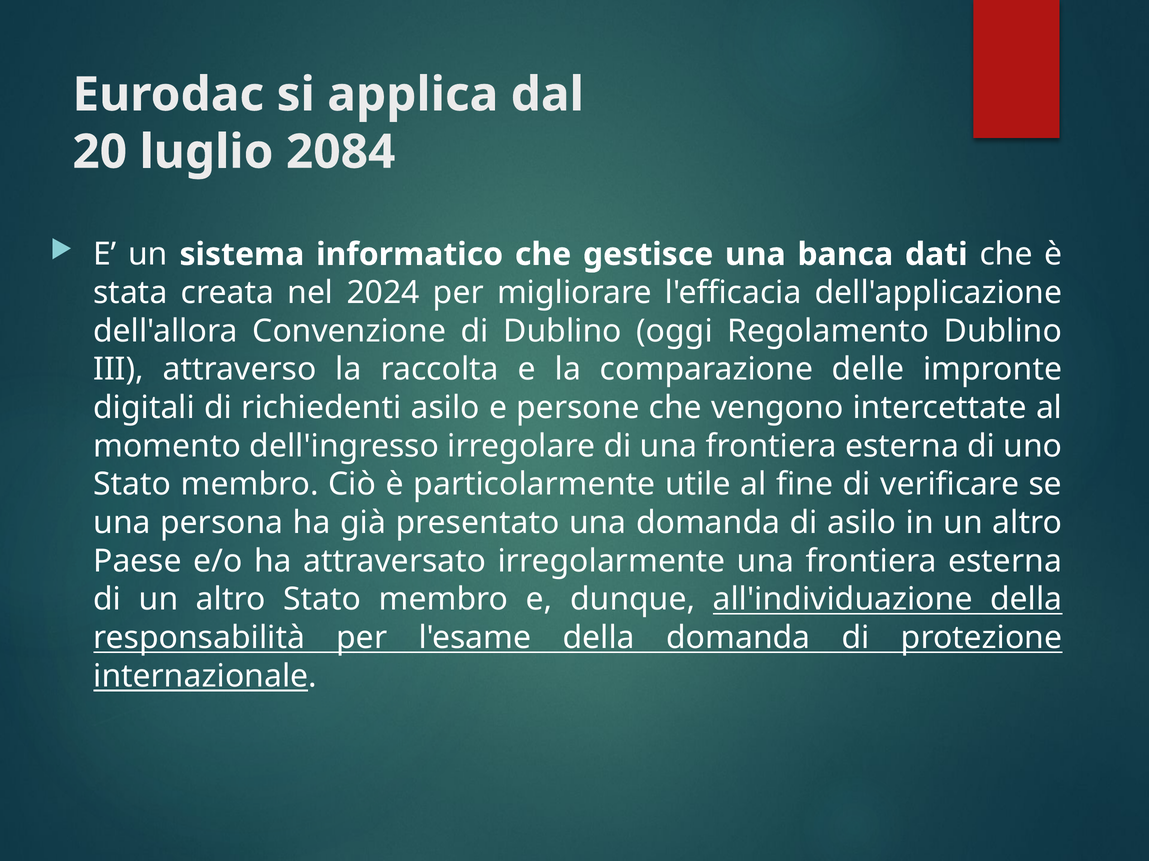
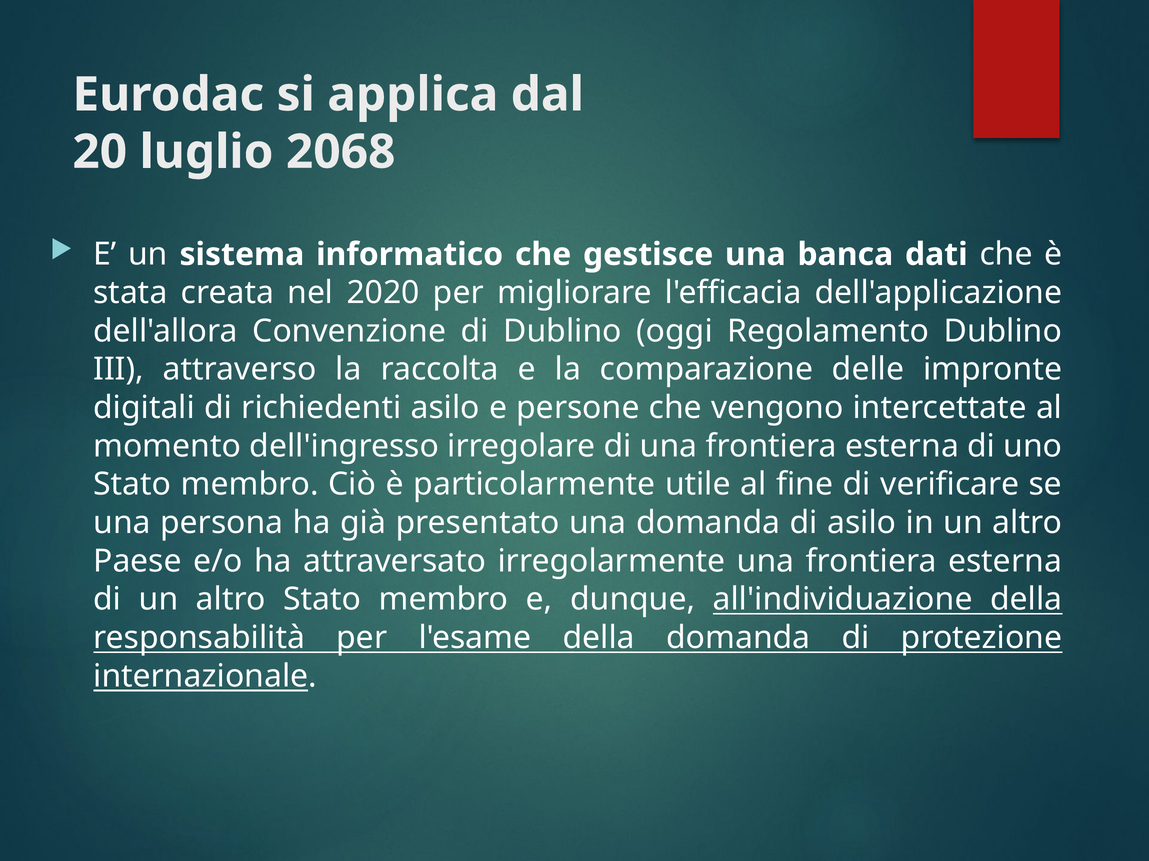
2084: 2084 -> 2068
2024: 2024 -> 2020
